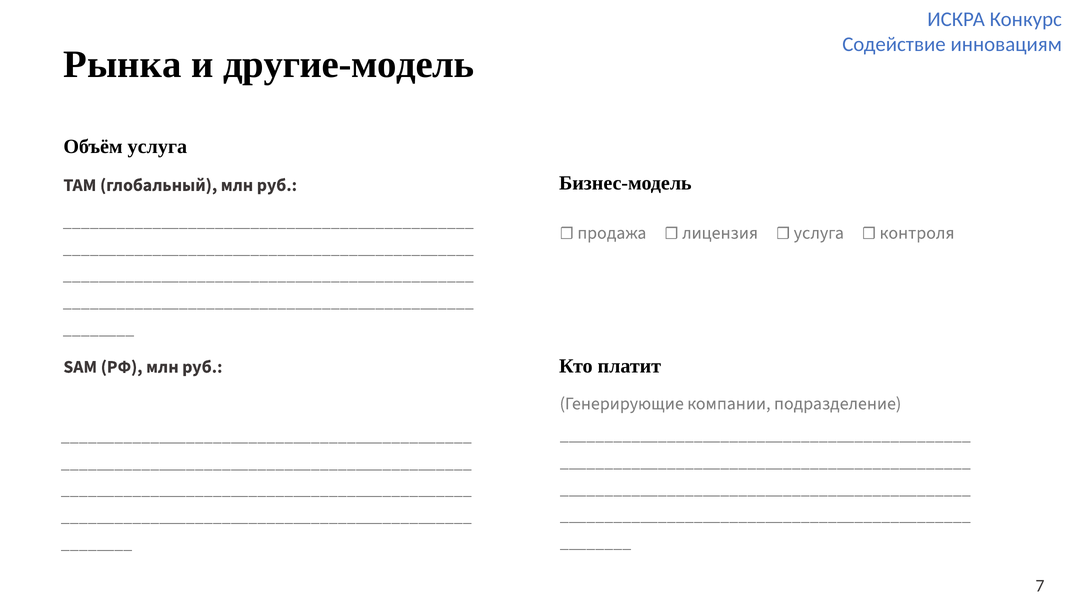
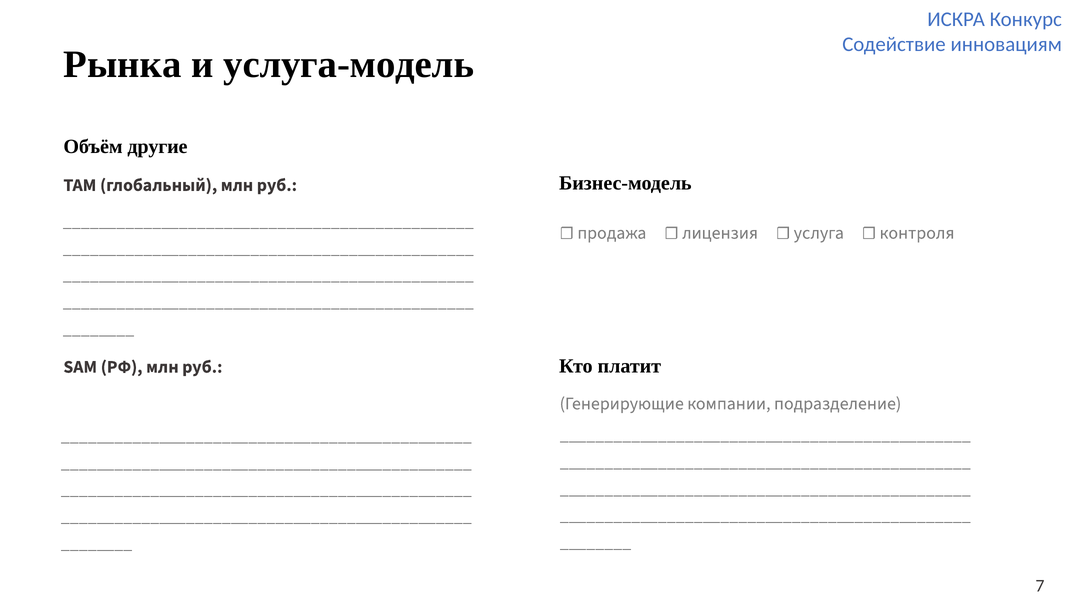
другие-модель: другие-модель -> услуга-модель
Объём услуга: услуга -> другие
